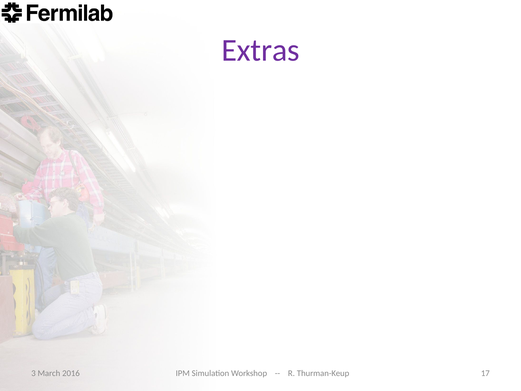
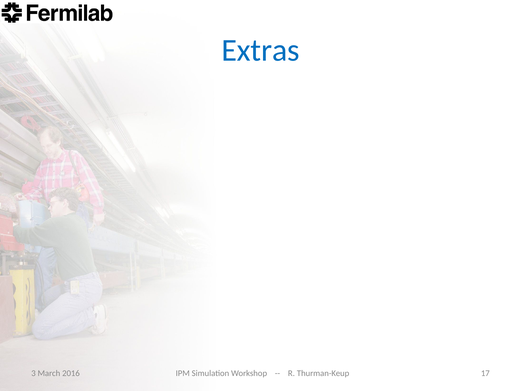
Extras colour: purple -> blue
